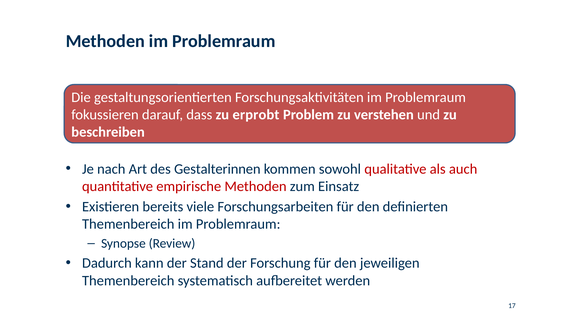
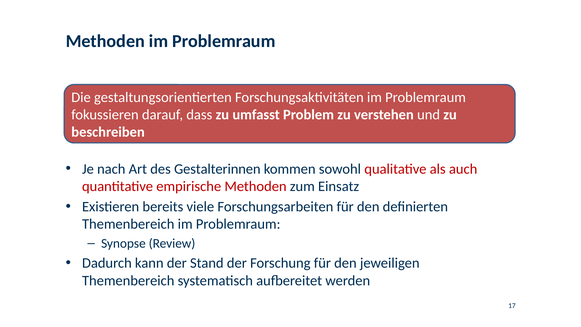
erprobt: erprobt -> umfasst
